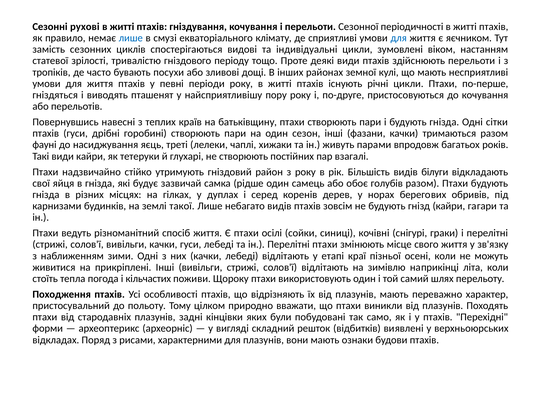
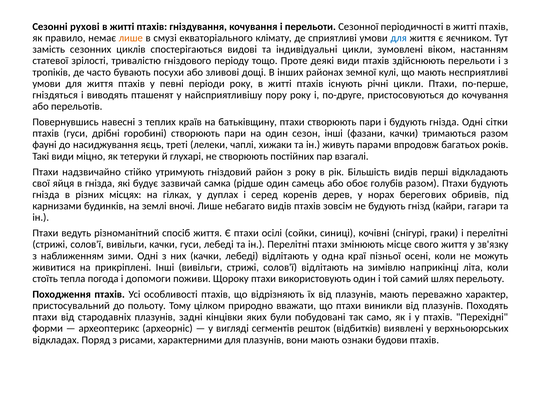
лише at (131, 38) colour: blue -> orange
види кайри: кайри -> міцно
білуги: білуги -> перші
такої: такої -> вночі
етапі: етапі -> одна
кільчастих: кільчастих -> допомоги
складний: складний -> сегментів
